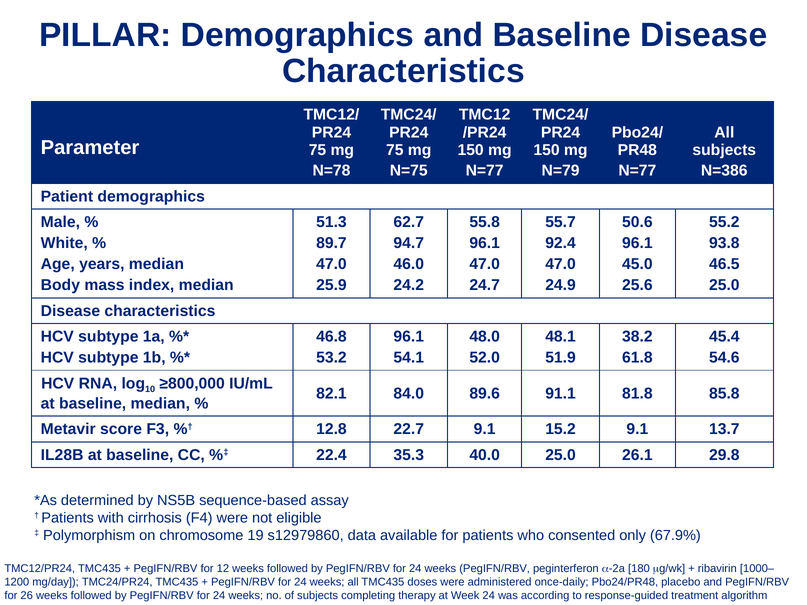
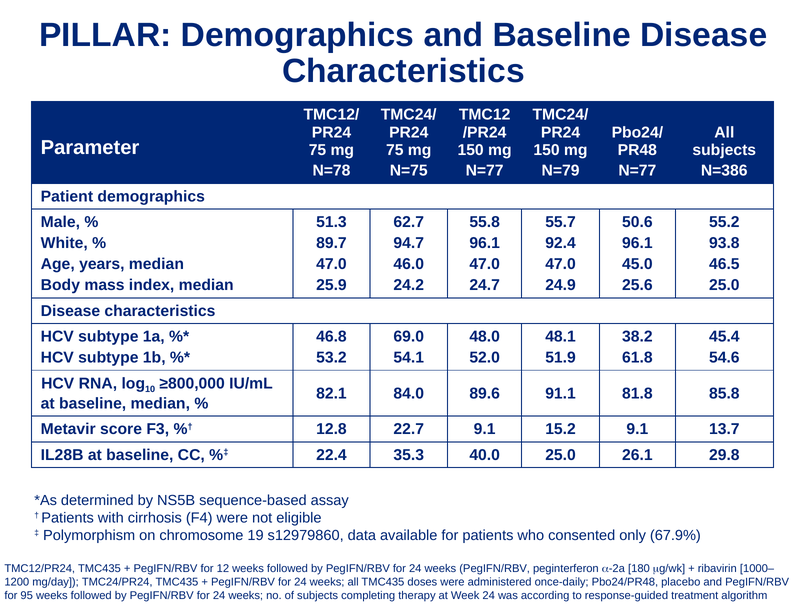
96.1 at (409, 337): 96.1 -> 69.0
26: 26 -> 95
